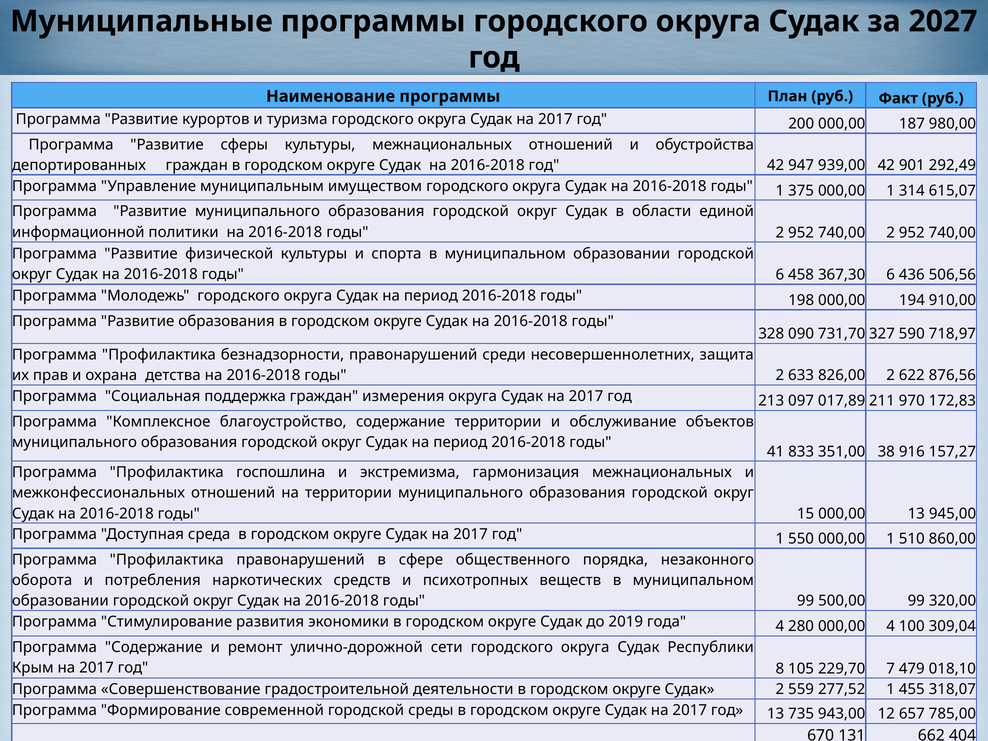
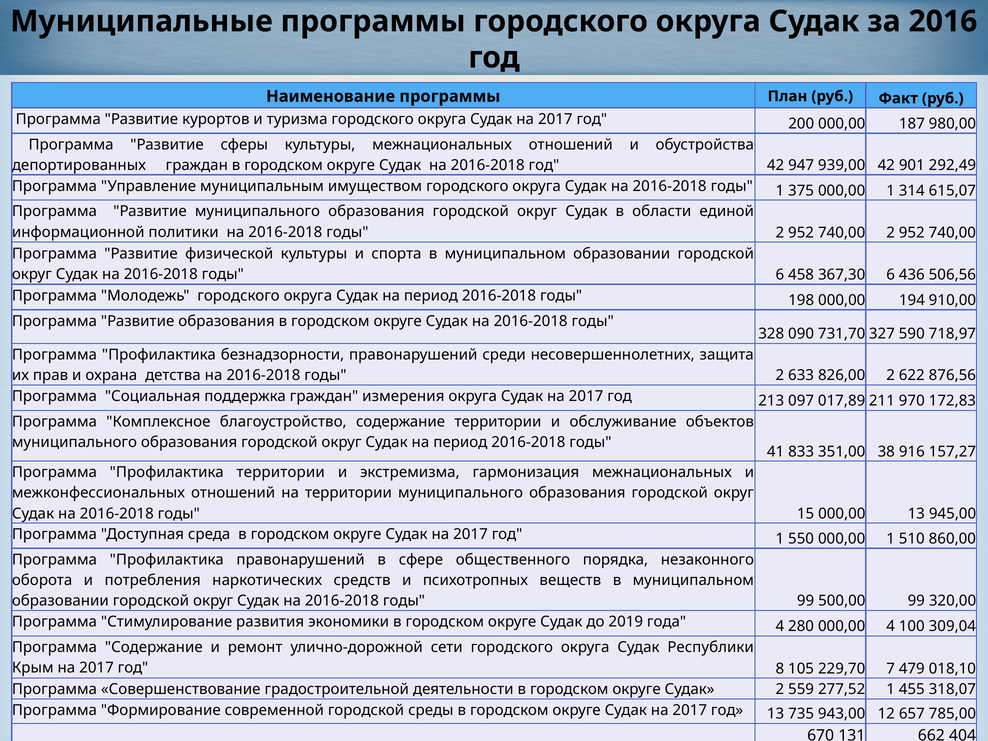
2027: 2027 -> 2016
Профилактика госпошлина: госпошлина -> территории
